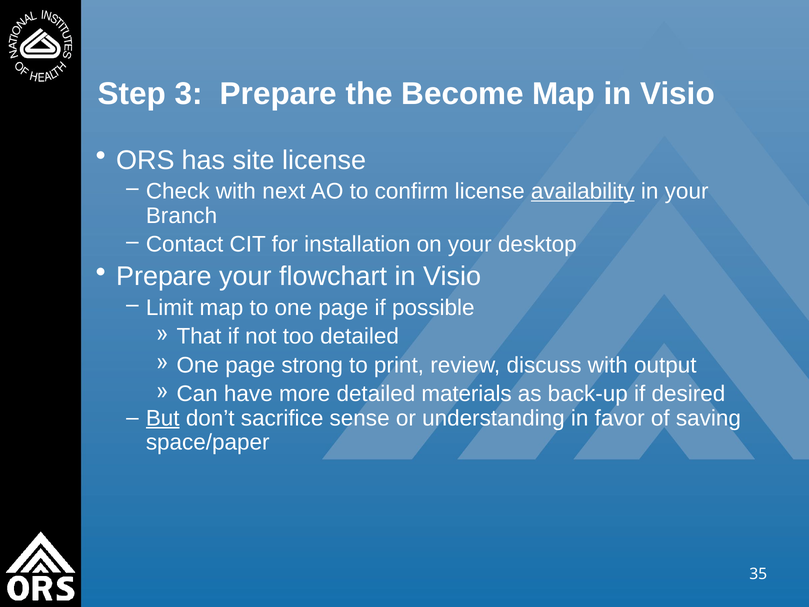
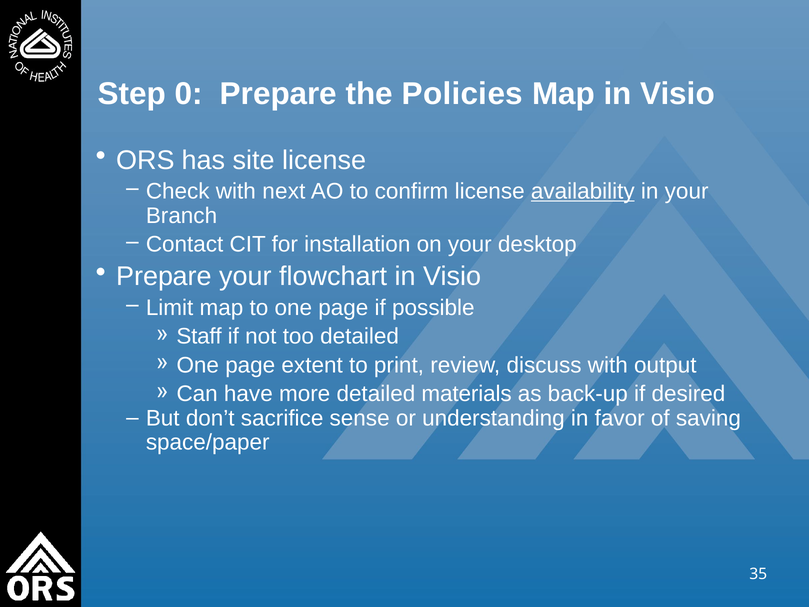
3: 3 -> 0
Become: Become -> Policies
That: That -> Staff
strong: strong -> extent
But underline: present -> none
